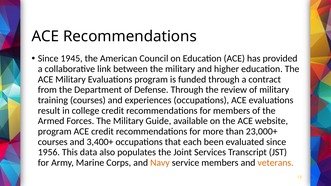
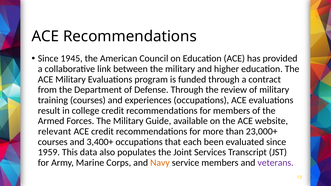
program at (55, 132): program -> relevant
1956: 1956 -> 1959
veterans colour: orange -> purple
